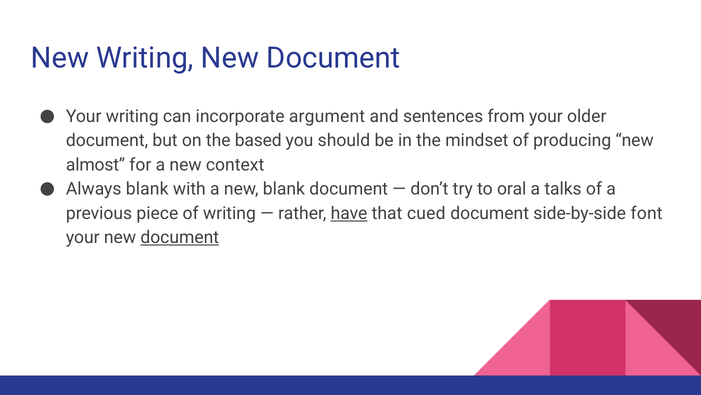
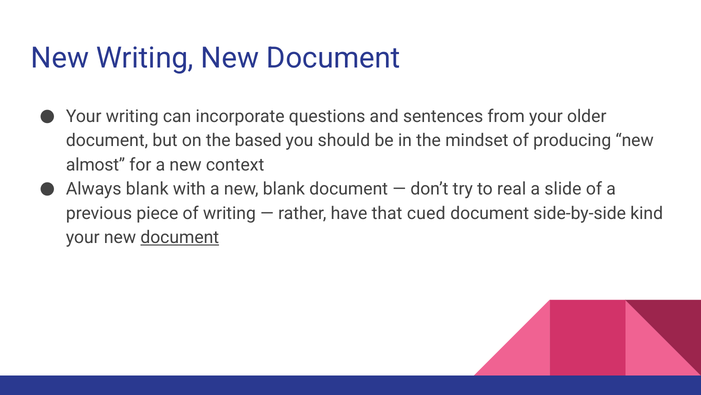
argument: argument -> questions
oral: oral -> real
talks: talks -> slide
have underline: present -> none
font: font -> kind
